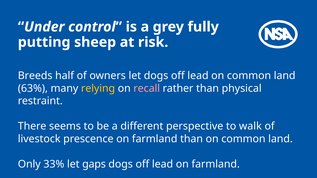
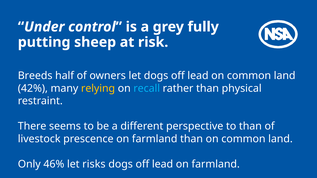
63%: 63% -> 42%
recall colour: pink -> light blue
to walk: walk -> than
33%: 33% -> 46%
gaps: gaps -> risks
